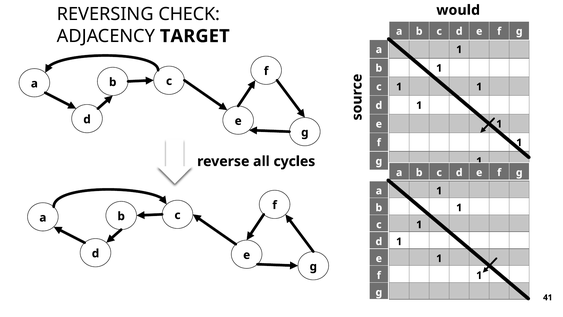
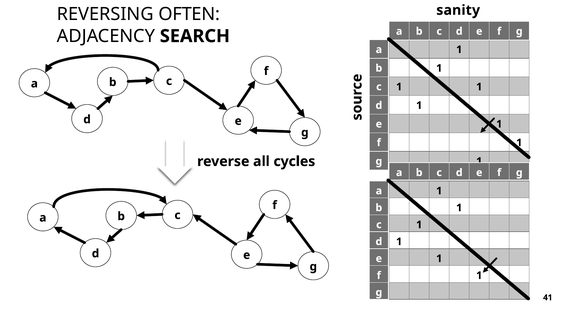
would: would -> sanity
CHECK: CHECK -> OFTEN
TARGET: TARGET -> SEARCH
